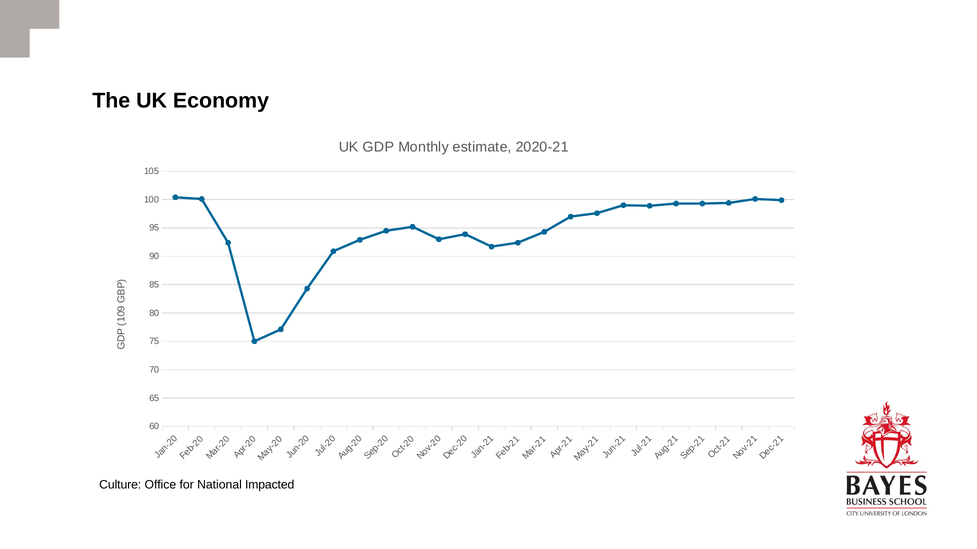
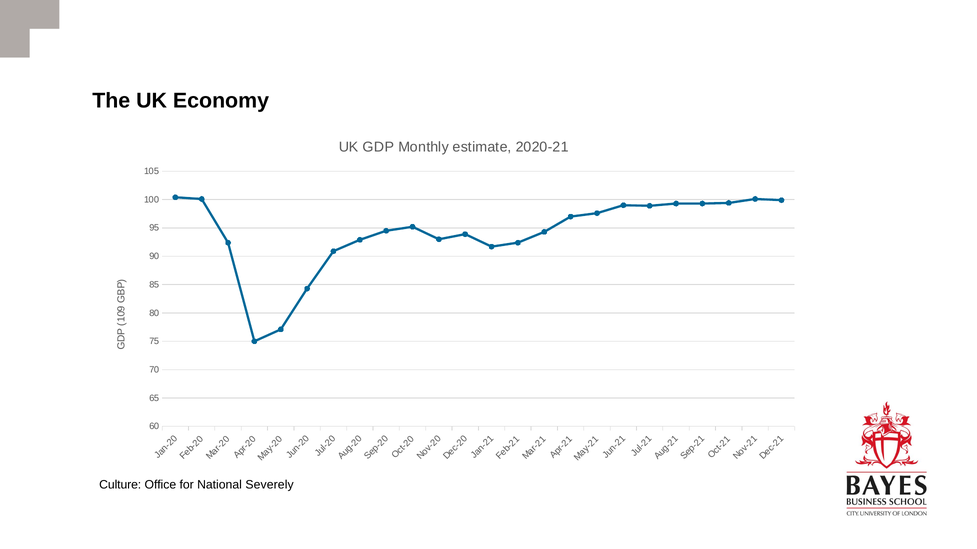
Impacted: Impacted -> Severely
